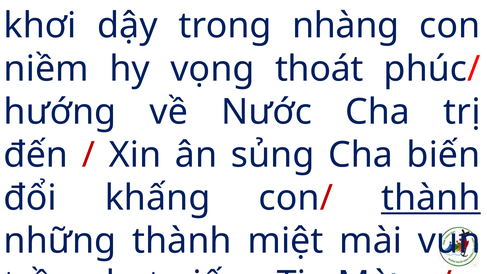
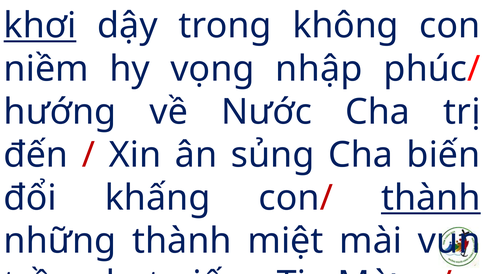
khơi underline: none -> present
nhàng: nhàng -> không
thoát: thoát -> nhập
